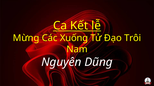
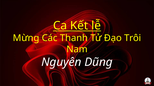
Xuống: Xuống -> Thanh
